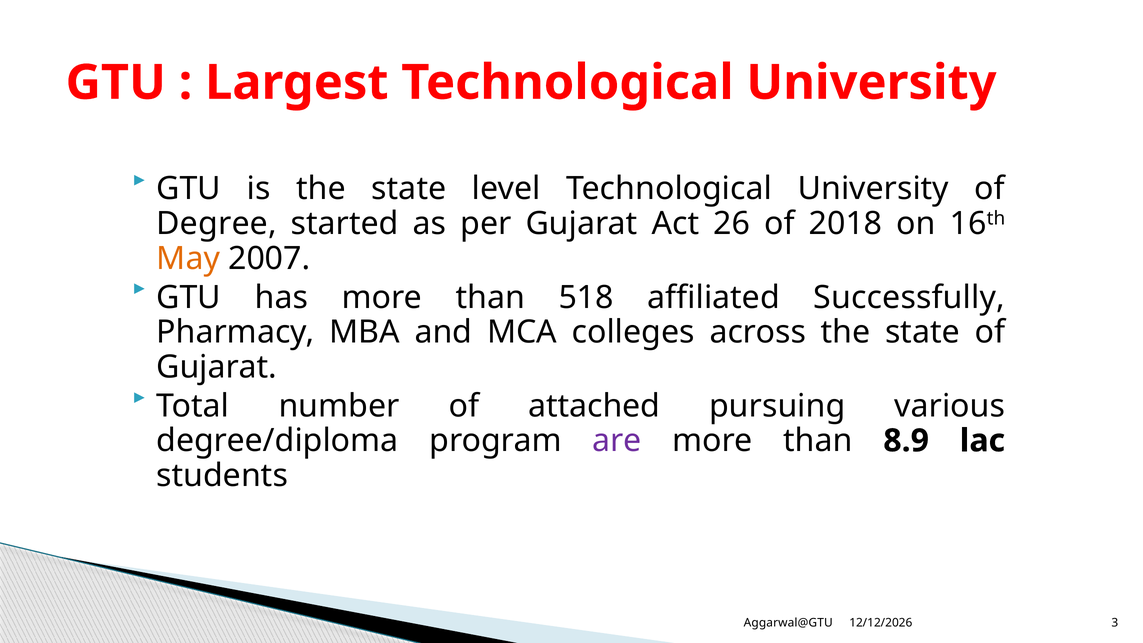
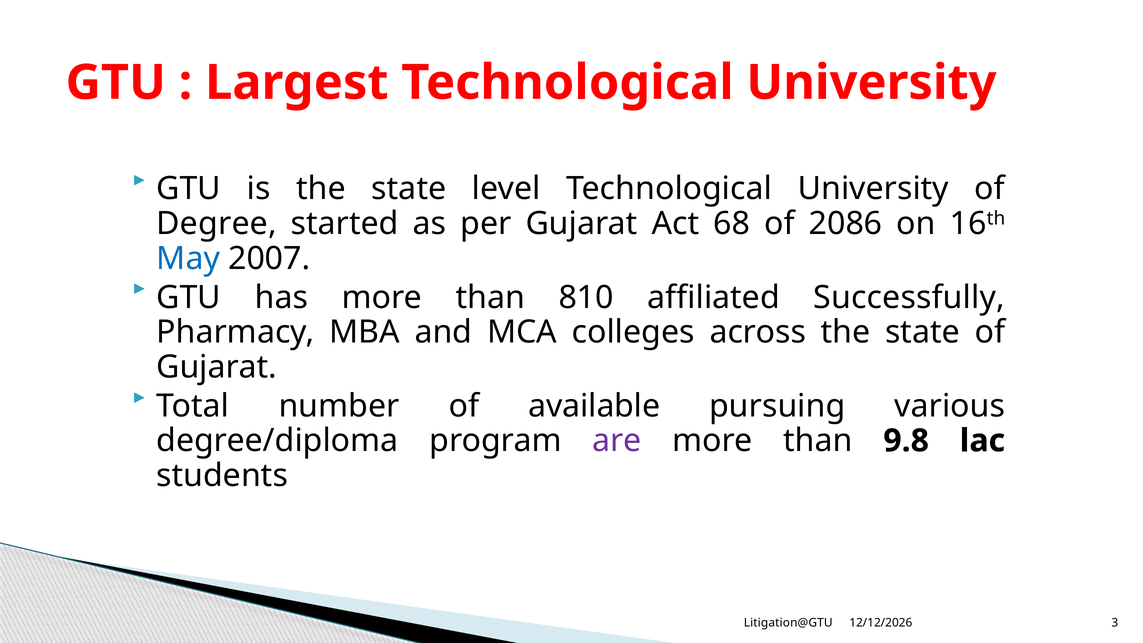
26: 26 -> 68
2018: 2018 -> 2086
May colour: orange -> blue
518: 518 -> 810
attached: attached -> available
8.9: 8.9 -> 9.8
Aggarwal@GTU: Aggarwal@GTU -> Litigation@GTU
